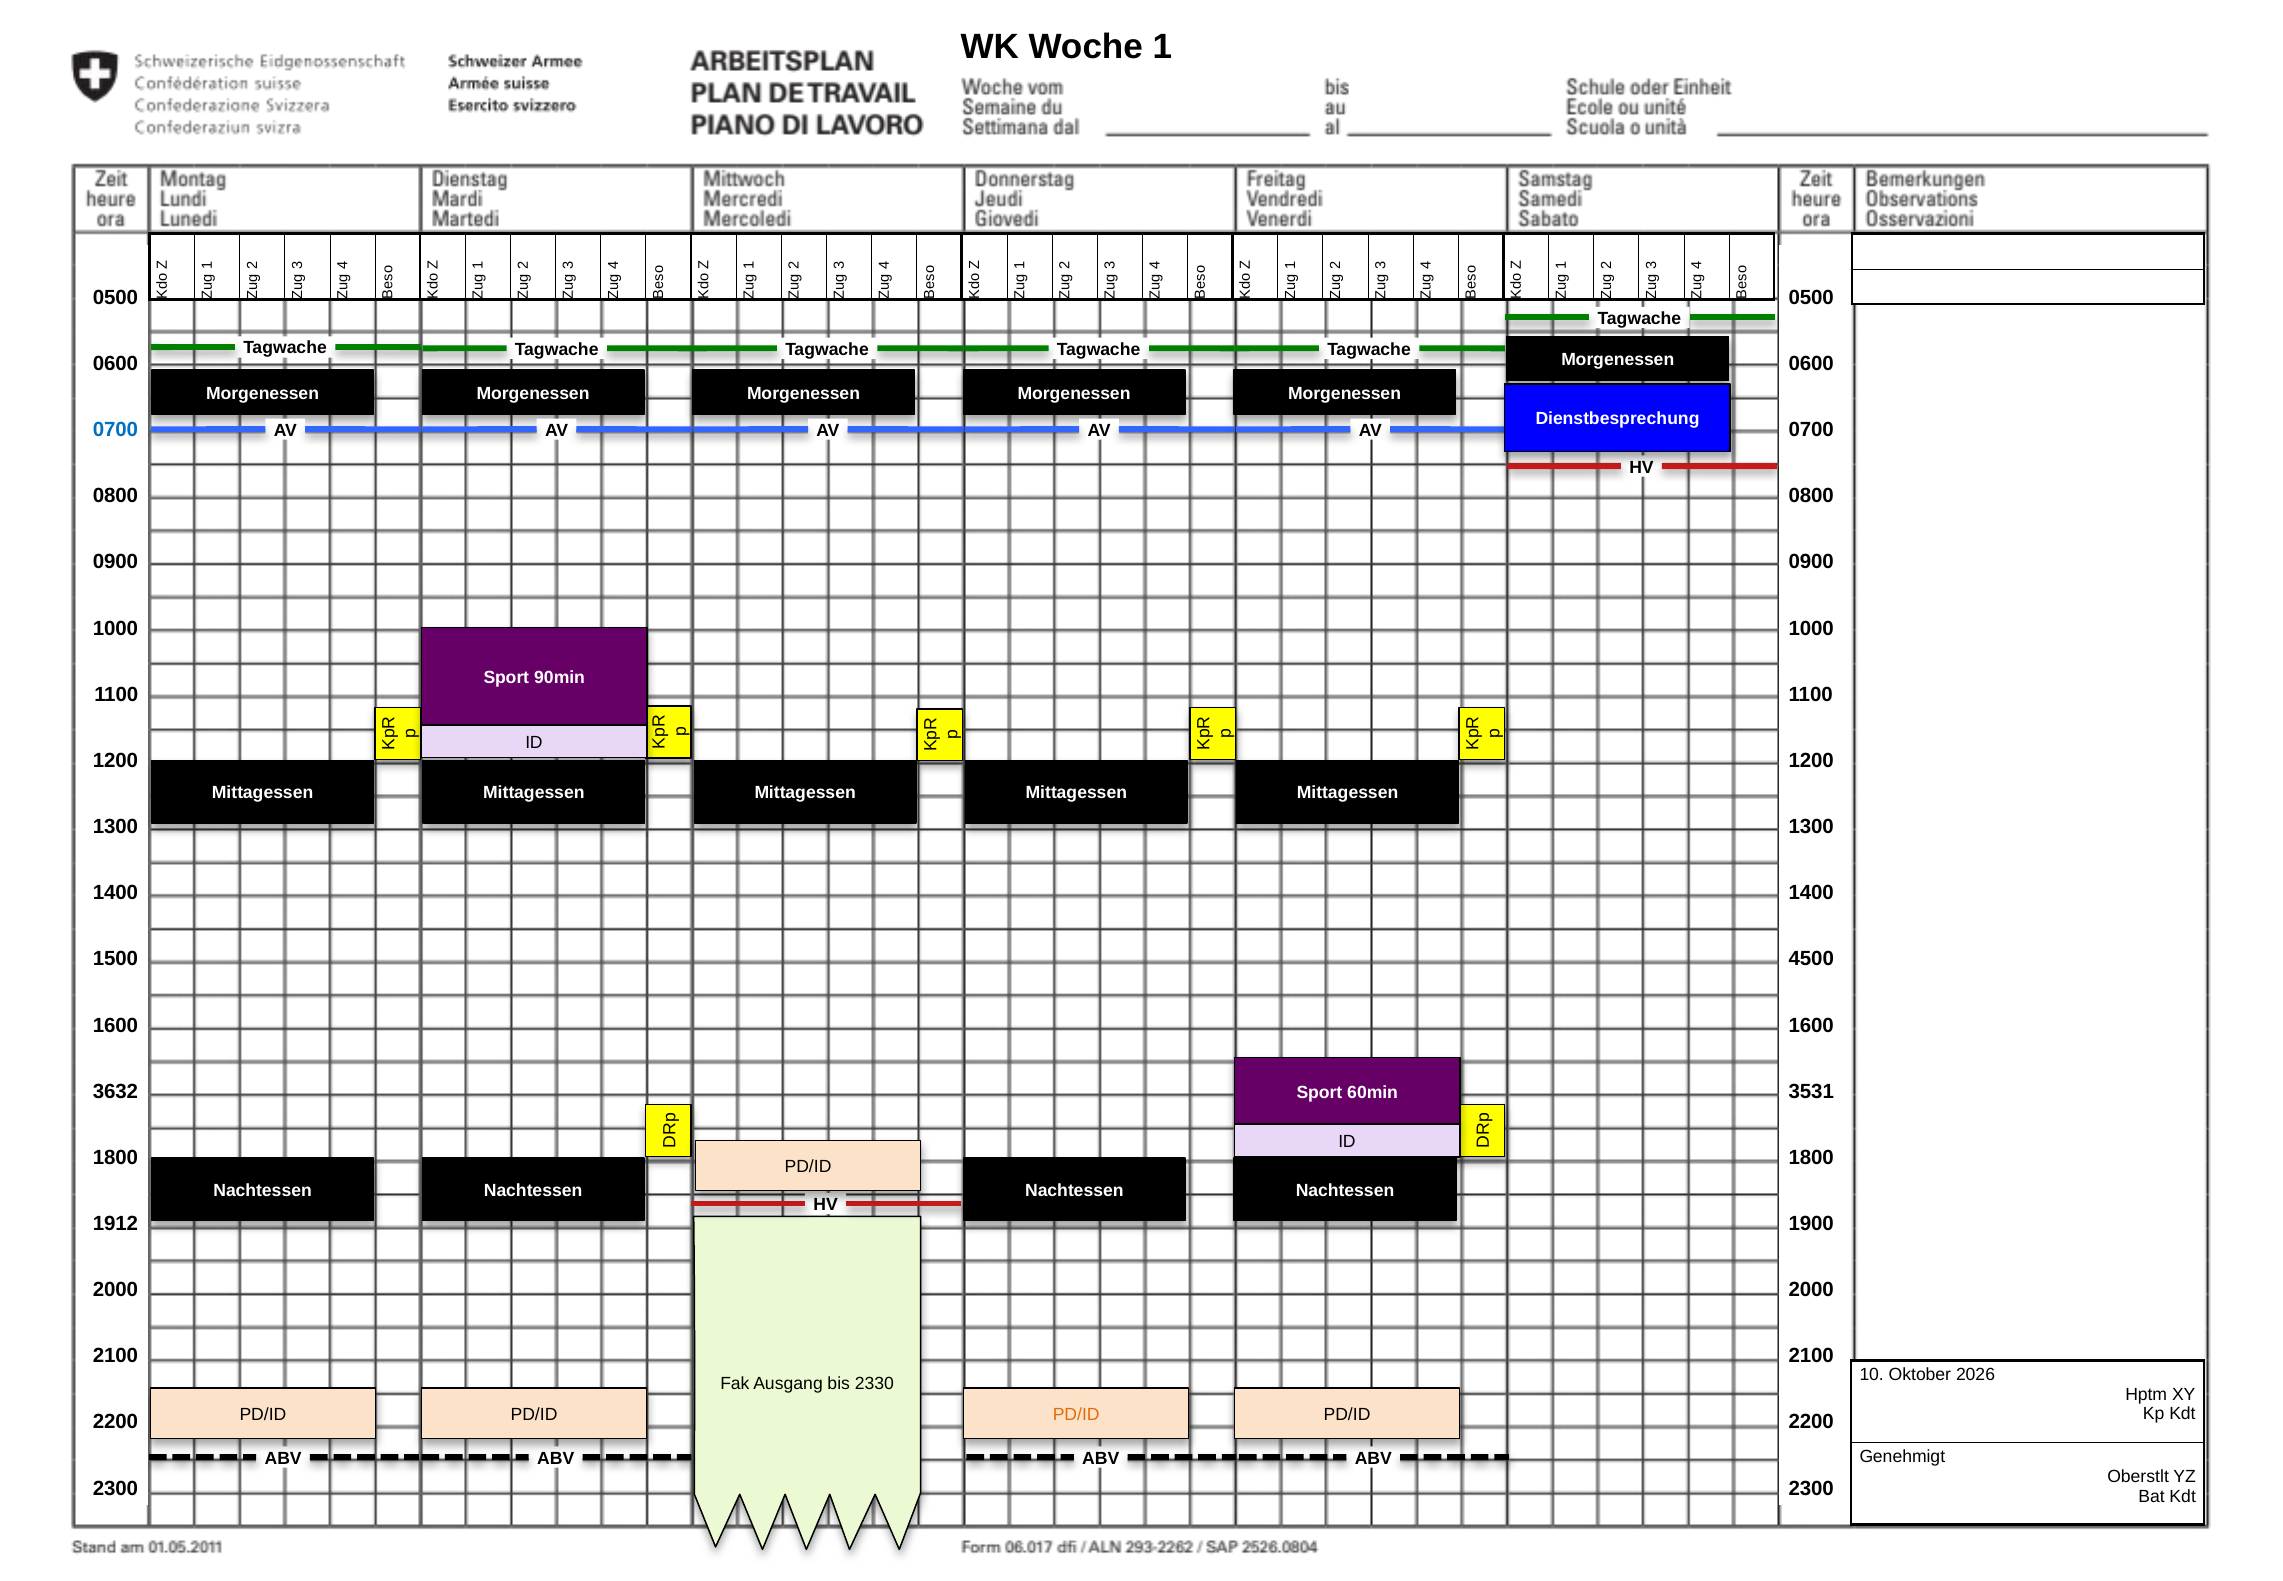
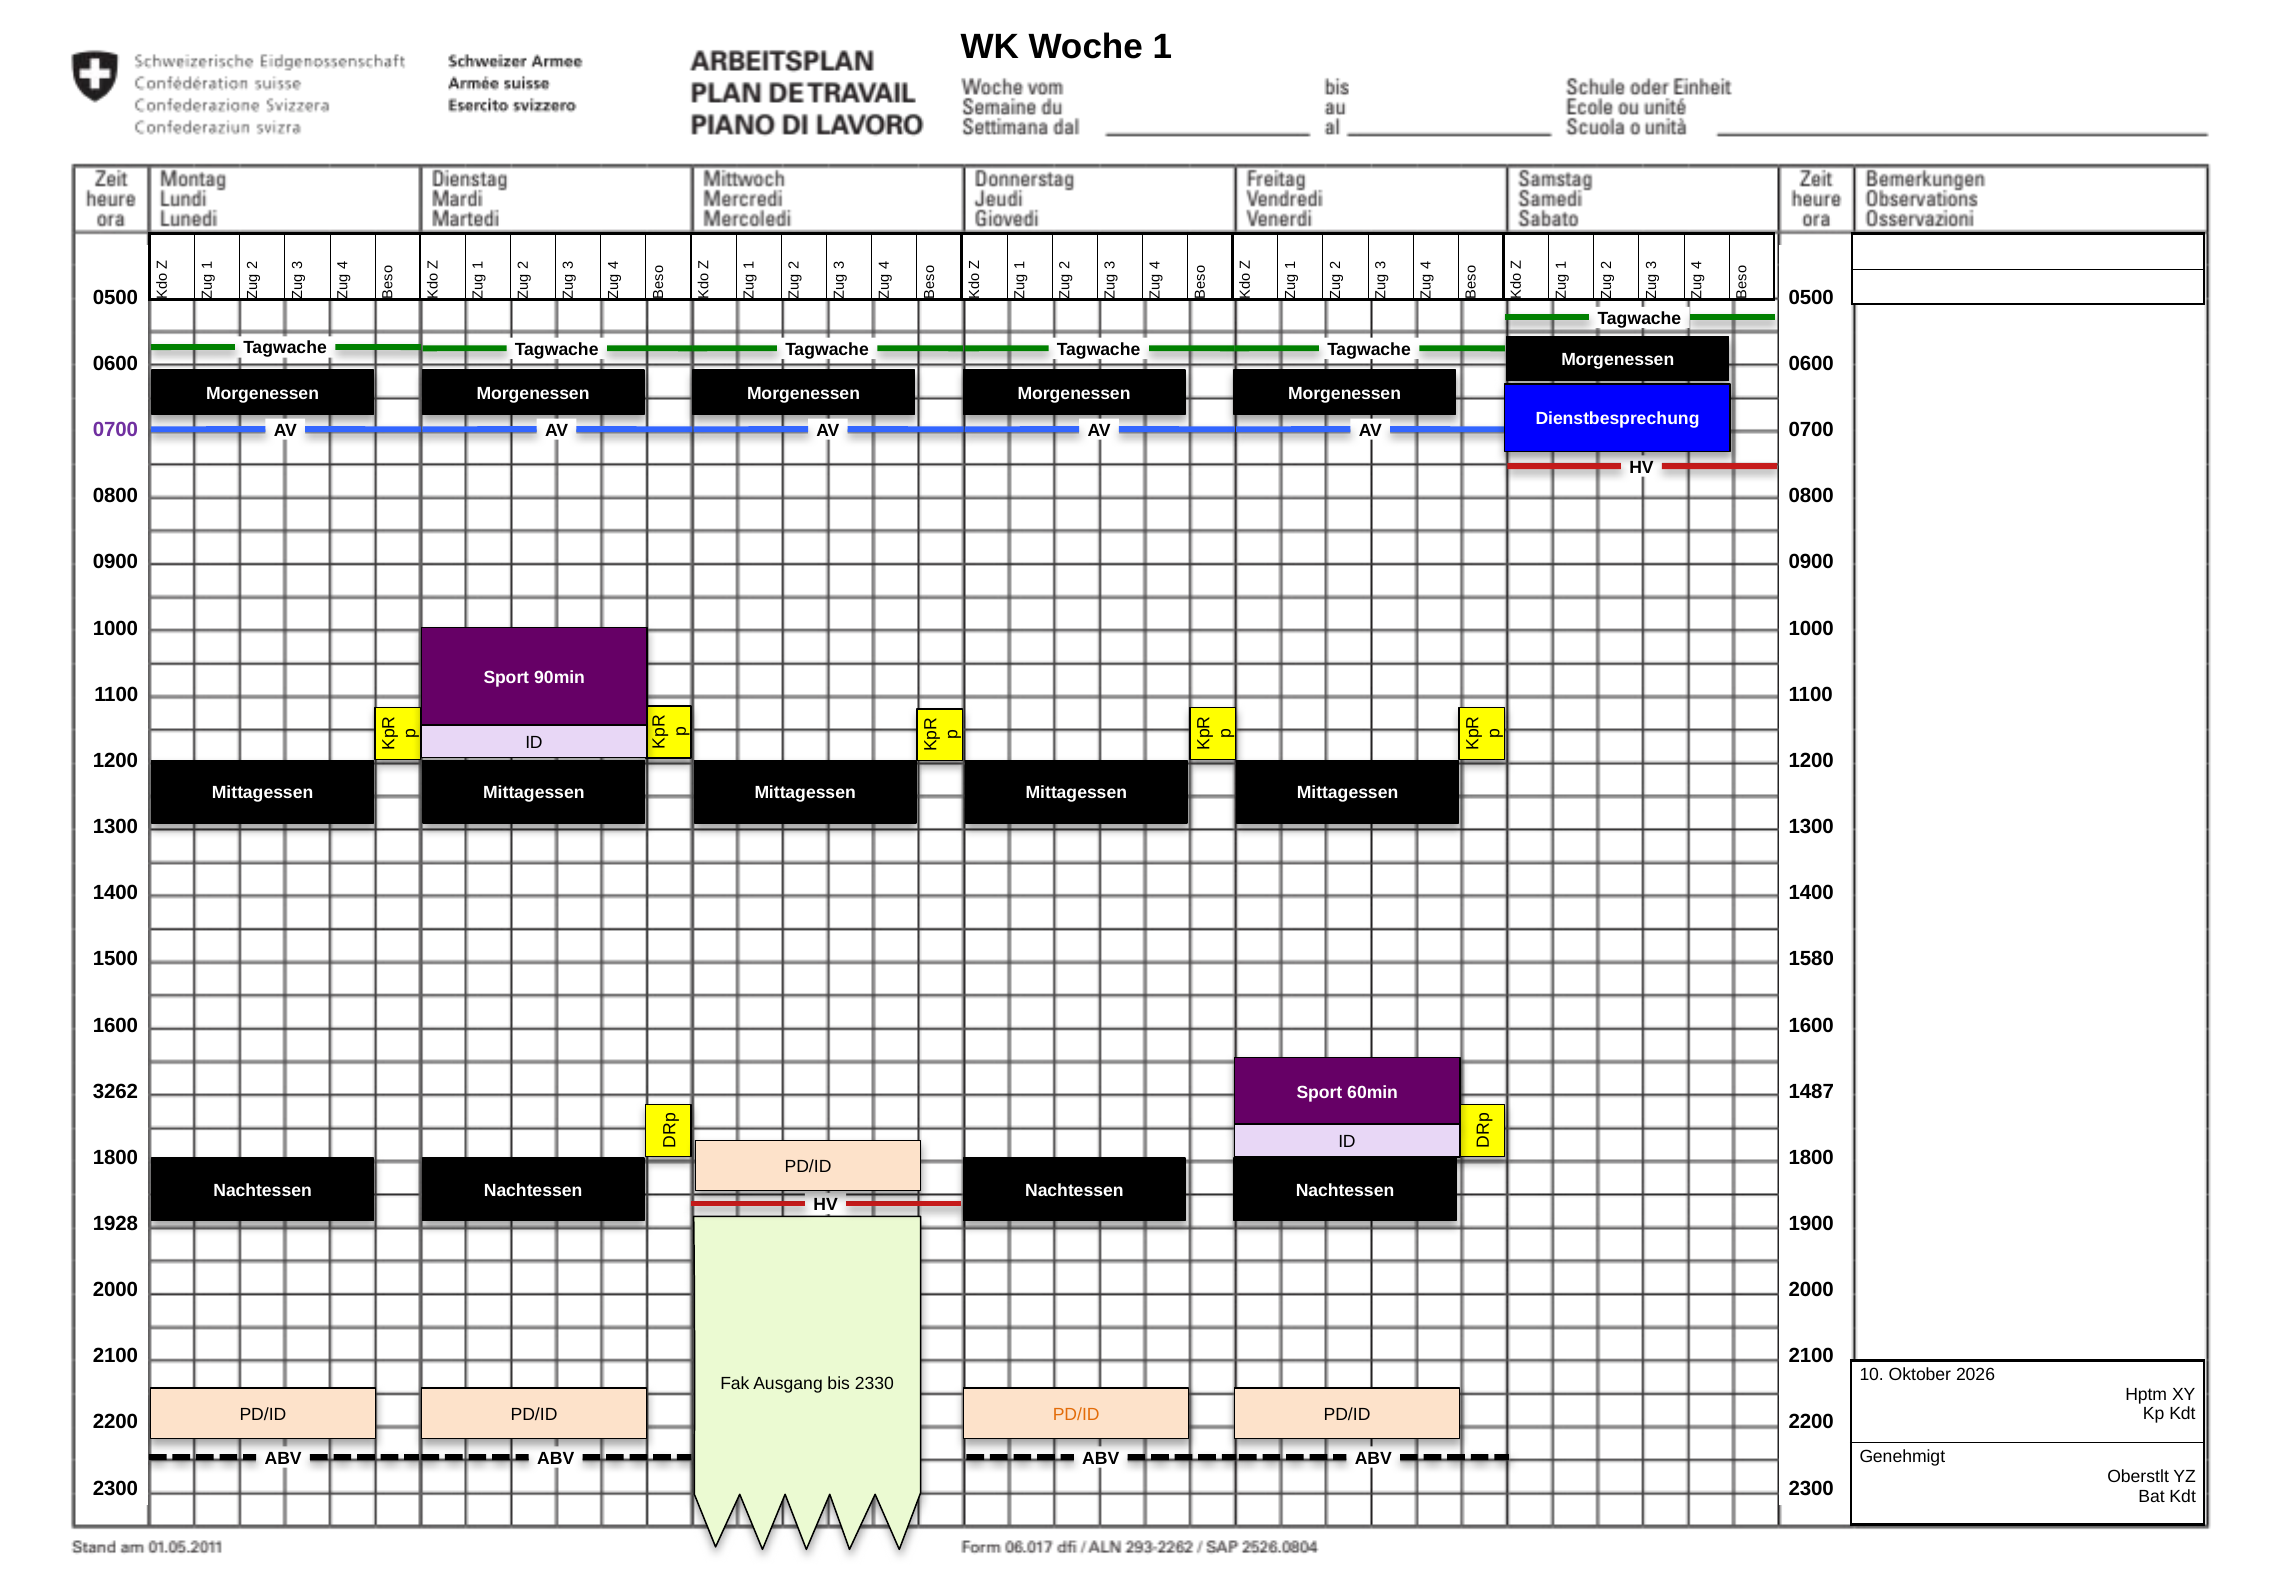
0700 at (115, 430) colour: blue -> purple
4500: 4500 -> 1580
3632: 3632 -> 3262
3531: 3531 -> 1487
1912: 1912 -> 1928
